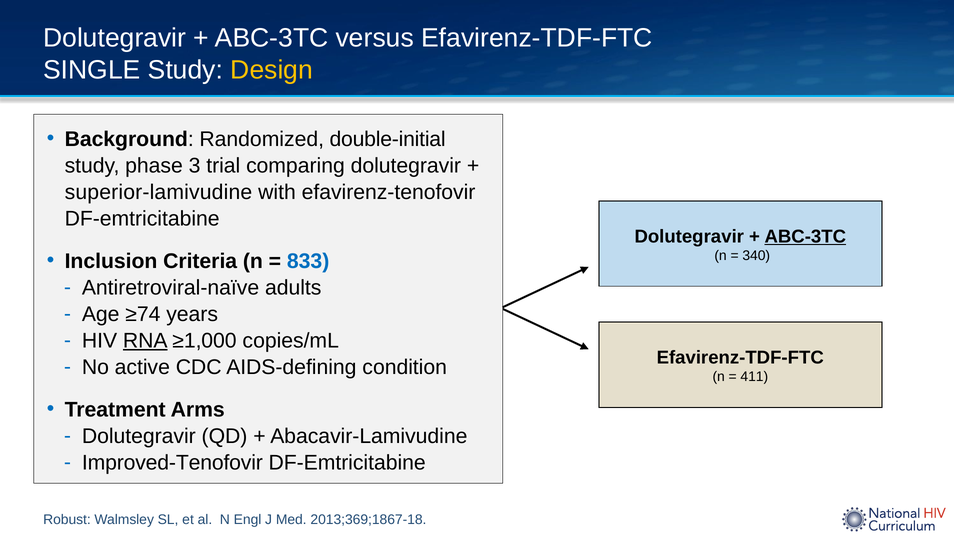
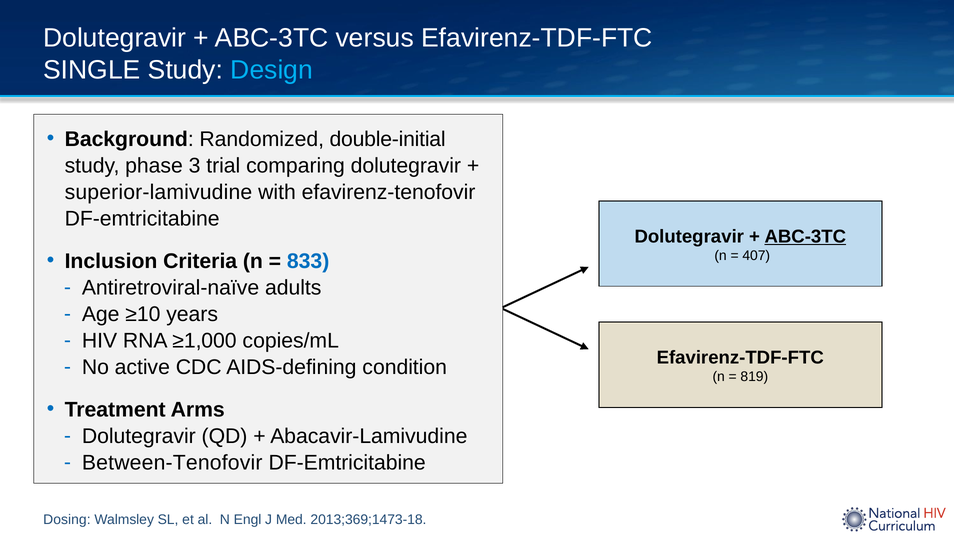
Design colour: yellow -> light blue
340: 340 -> 407
≥74: ≥74 -> ≥10
RNA underline: present -> none
411: 411 -> 819
Improved-Tenofovir: Improved-Tenofovir -> Between-Tenofovir
Robust: Robust -> Dosing
2013;369;1867-18: 2013;369;1867-18 -> 2013;369;1473-18
